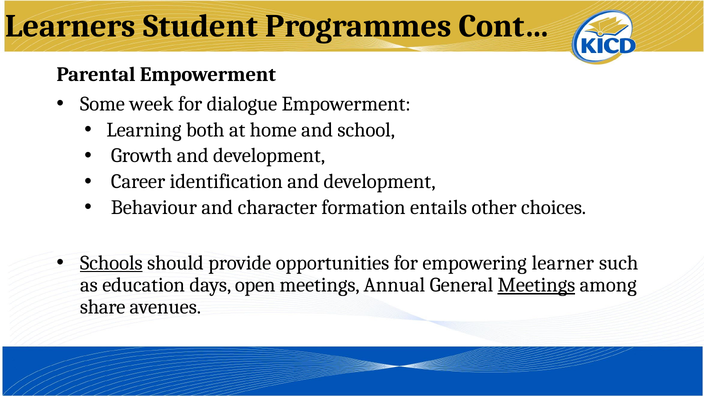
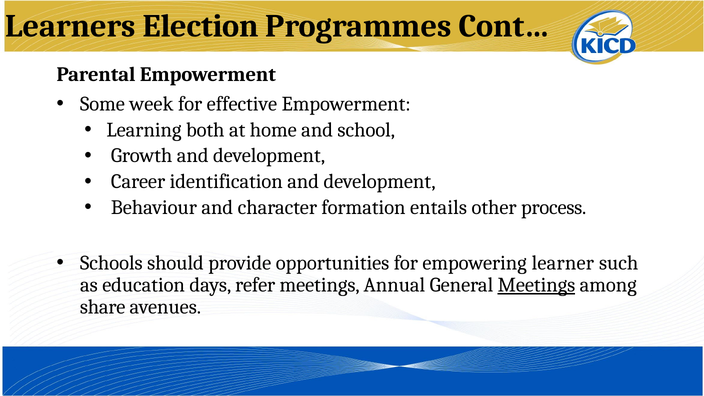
Student: Student -> Election
dialogue: dialogue -> effective
choices: choices -> process
Schools underline: present -> none
open: open -> refer
